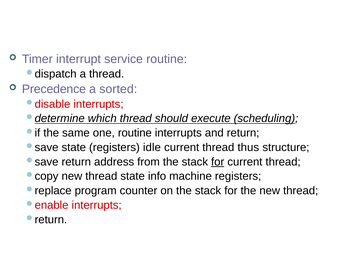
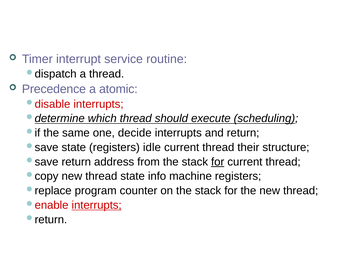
sorted: sorted -> atomic
one routine: routine -> decide
thus: thus -> their
interrupts at (97, 205) underline: none -> present
